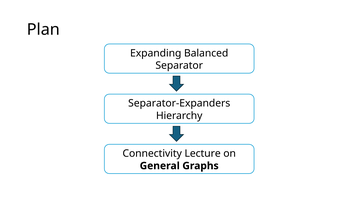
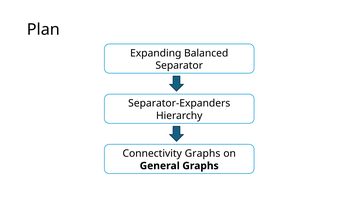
Connectivity Lecture: Lecture -> Graphs
